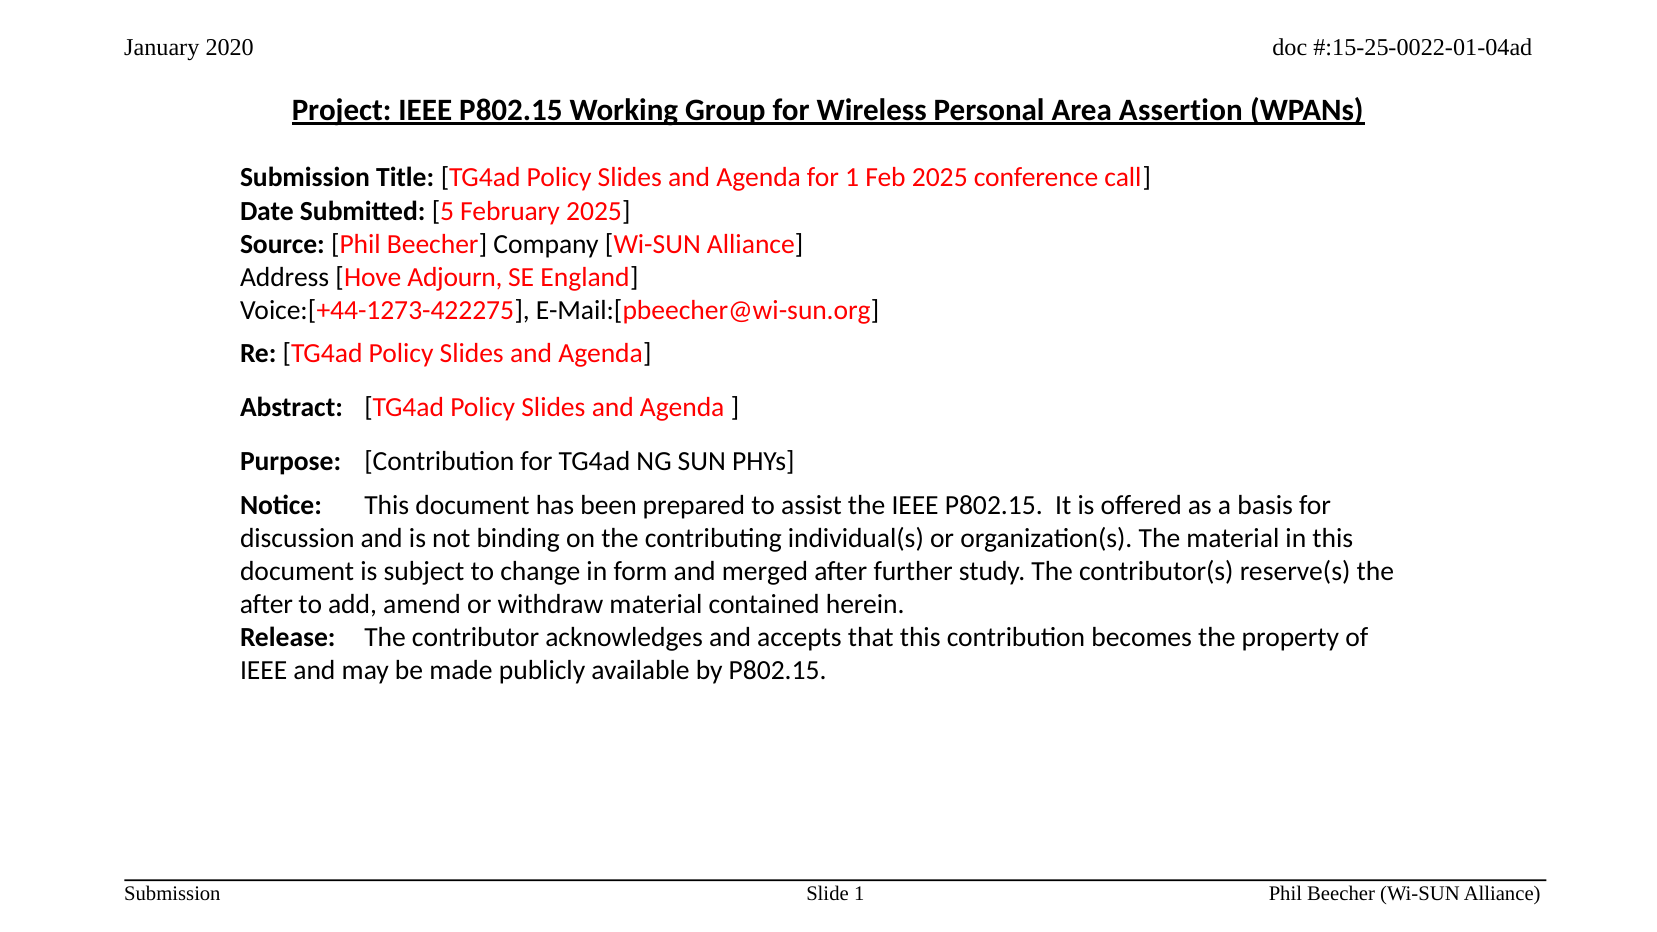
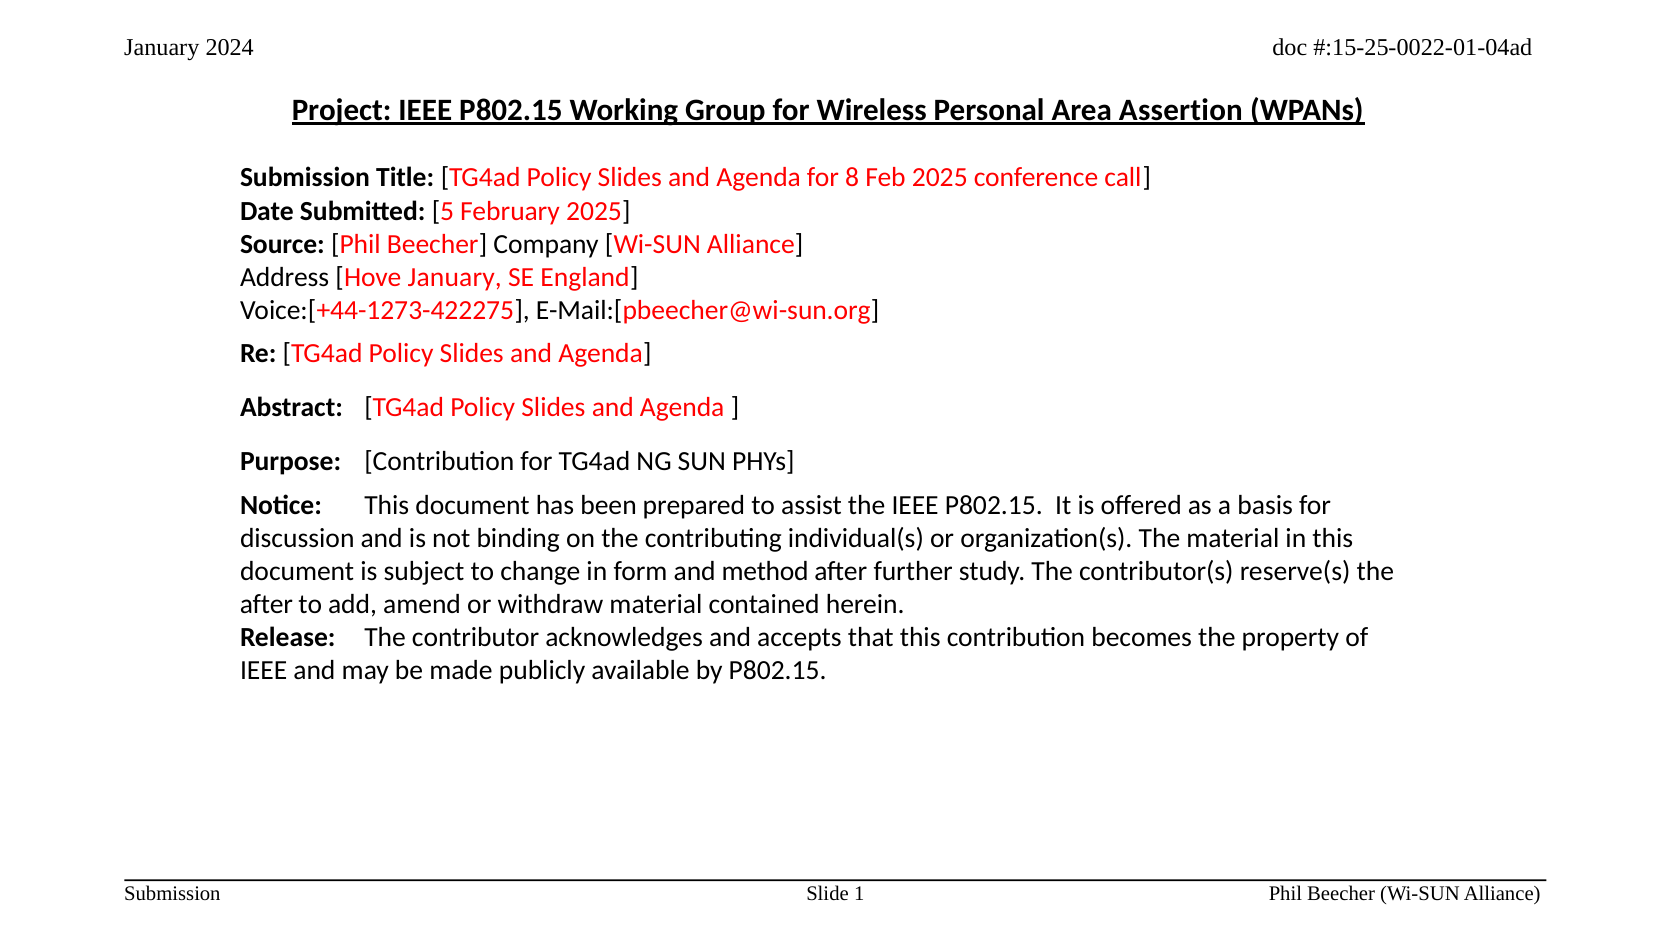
2020: 2020 -> 2024
for 1: 1 -> 8
Hove Adjourn: Adjourn -> January
merged: merged -> method
